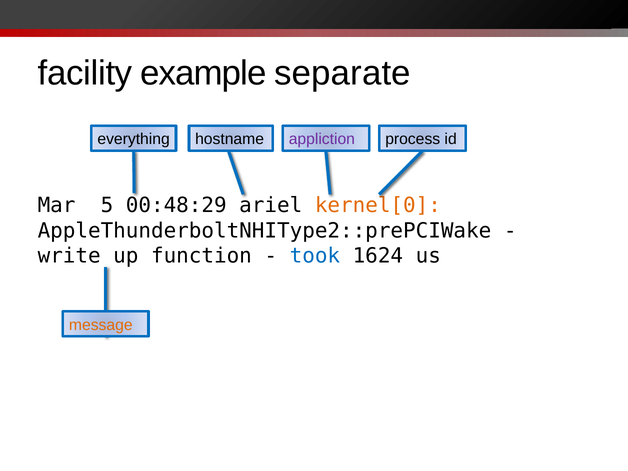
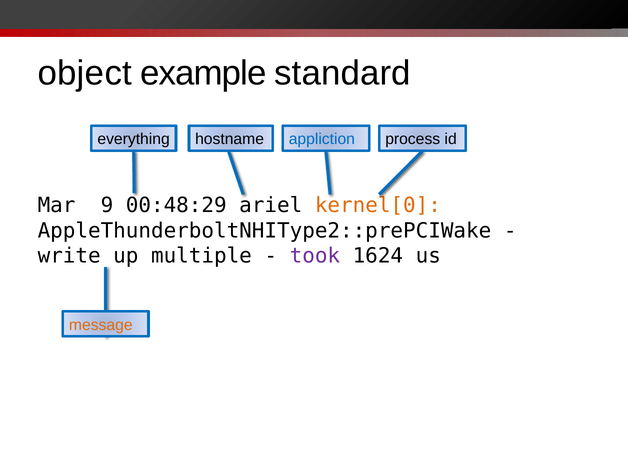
facility: facility -> object
separate: separate -> standard
appliction colour: purple -> blue
5: 5 -> 9
function: function -> multiple
took colour: blue -> purple
